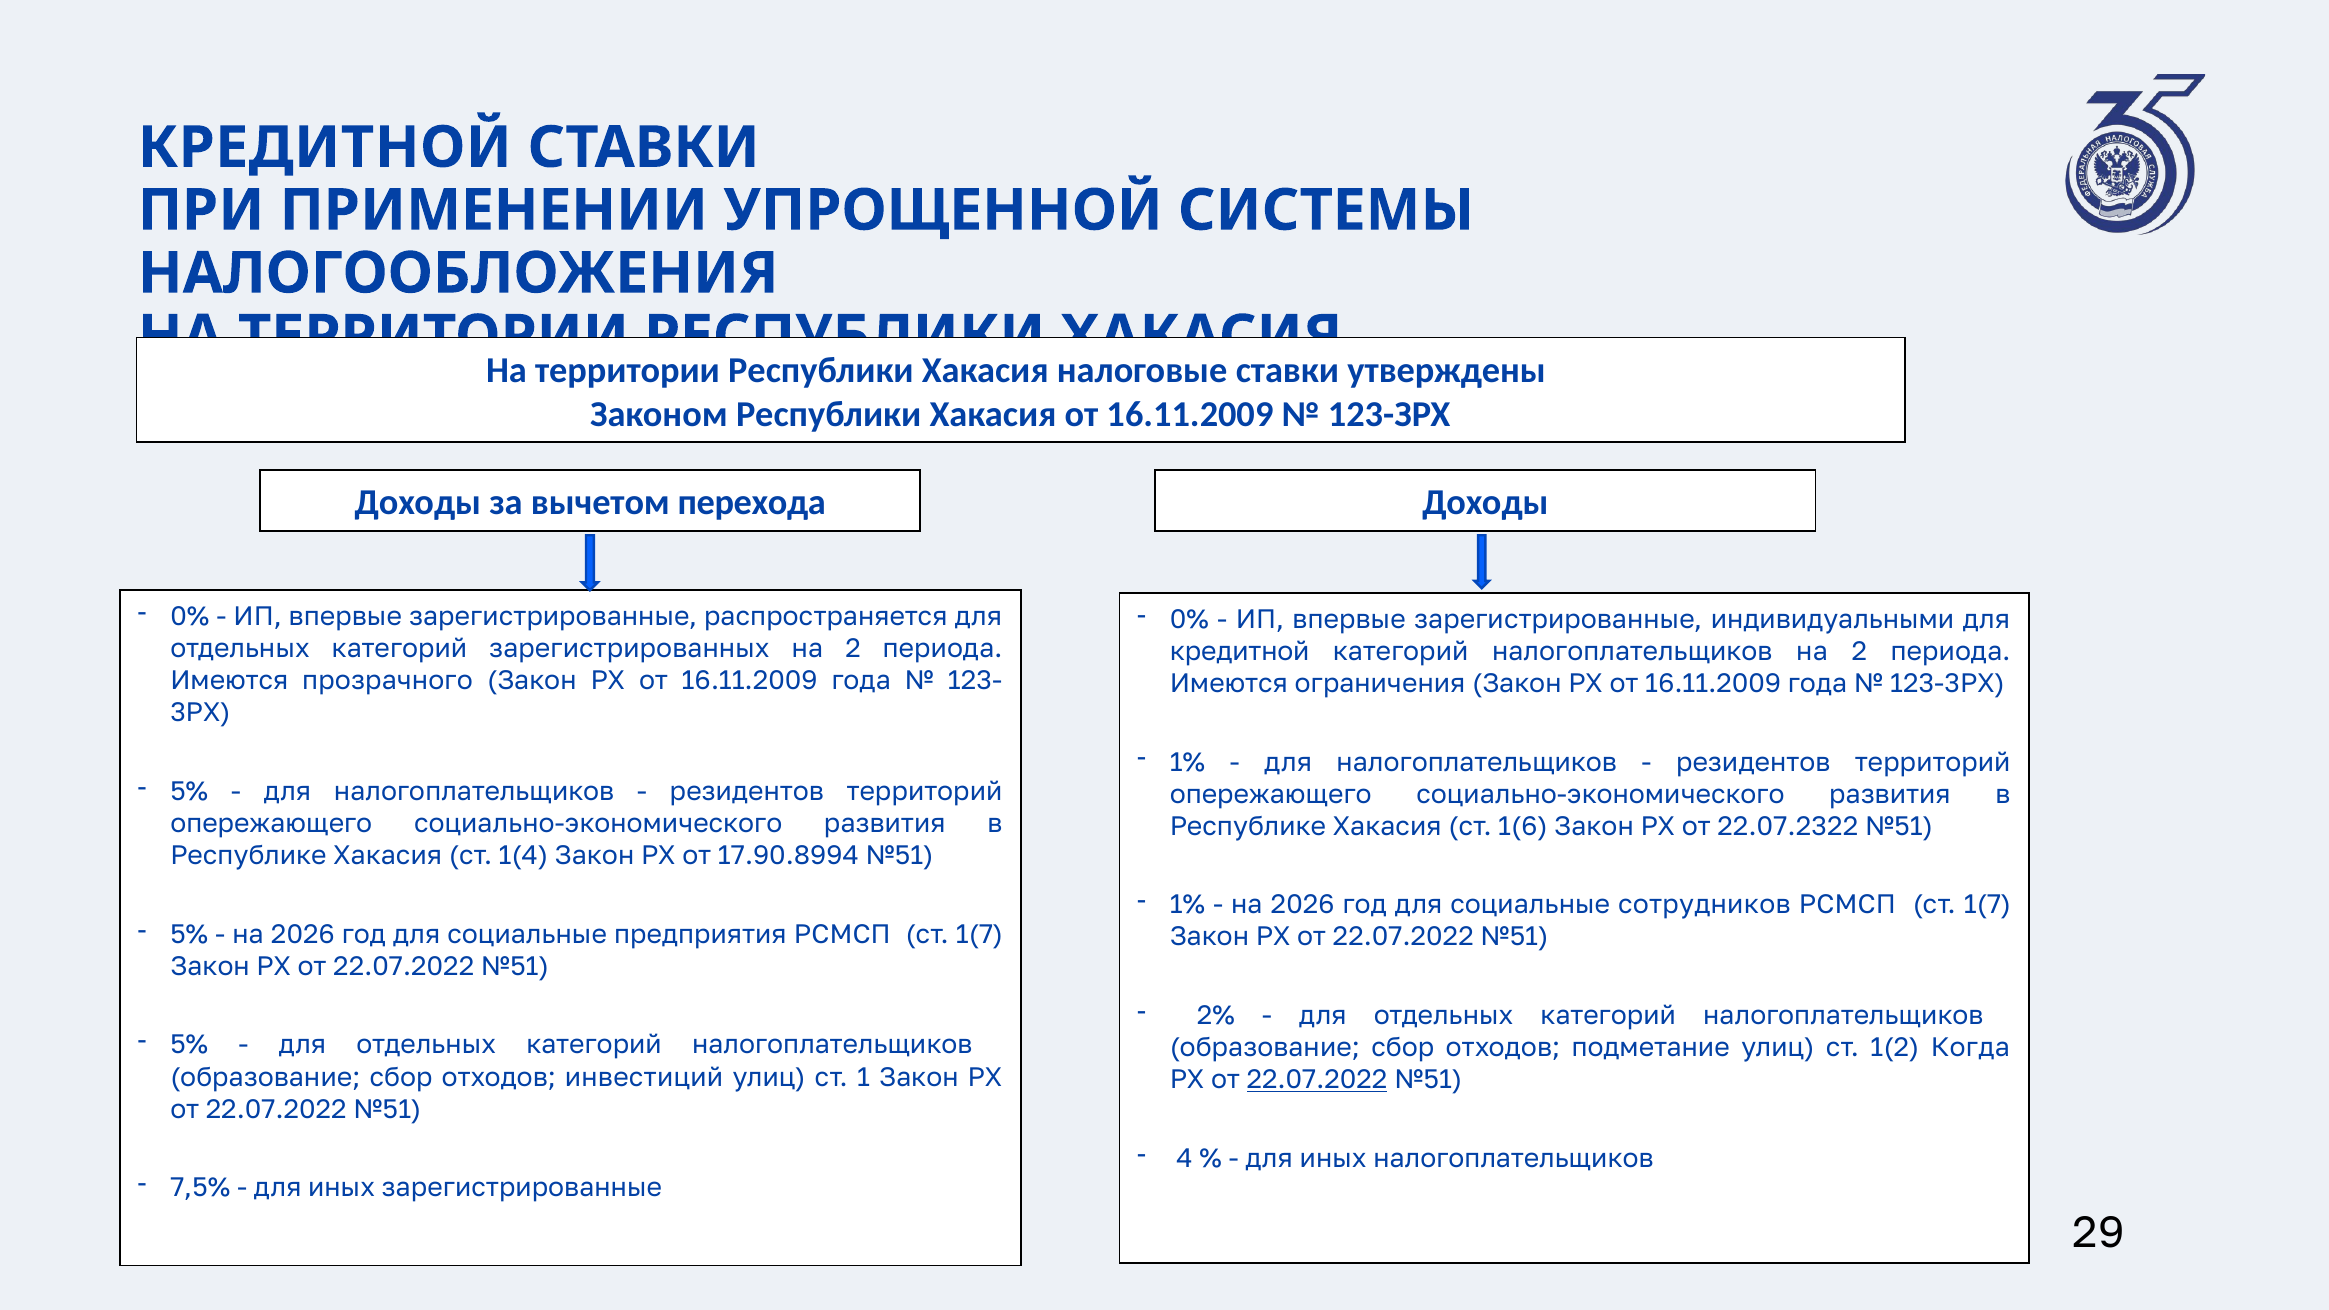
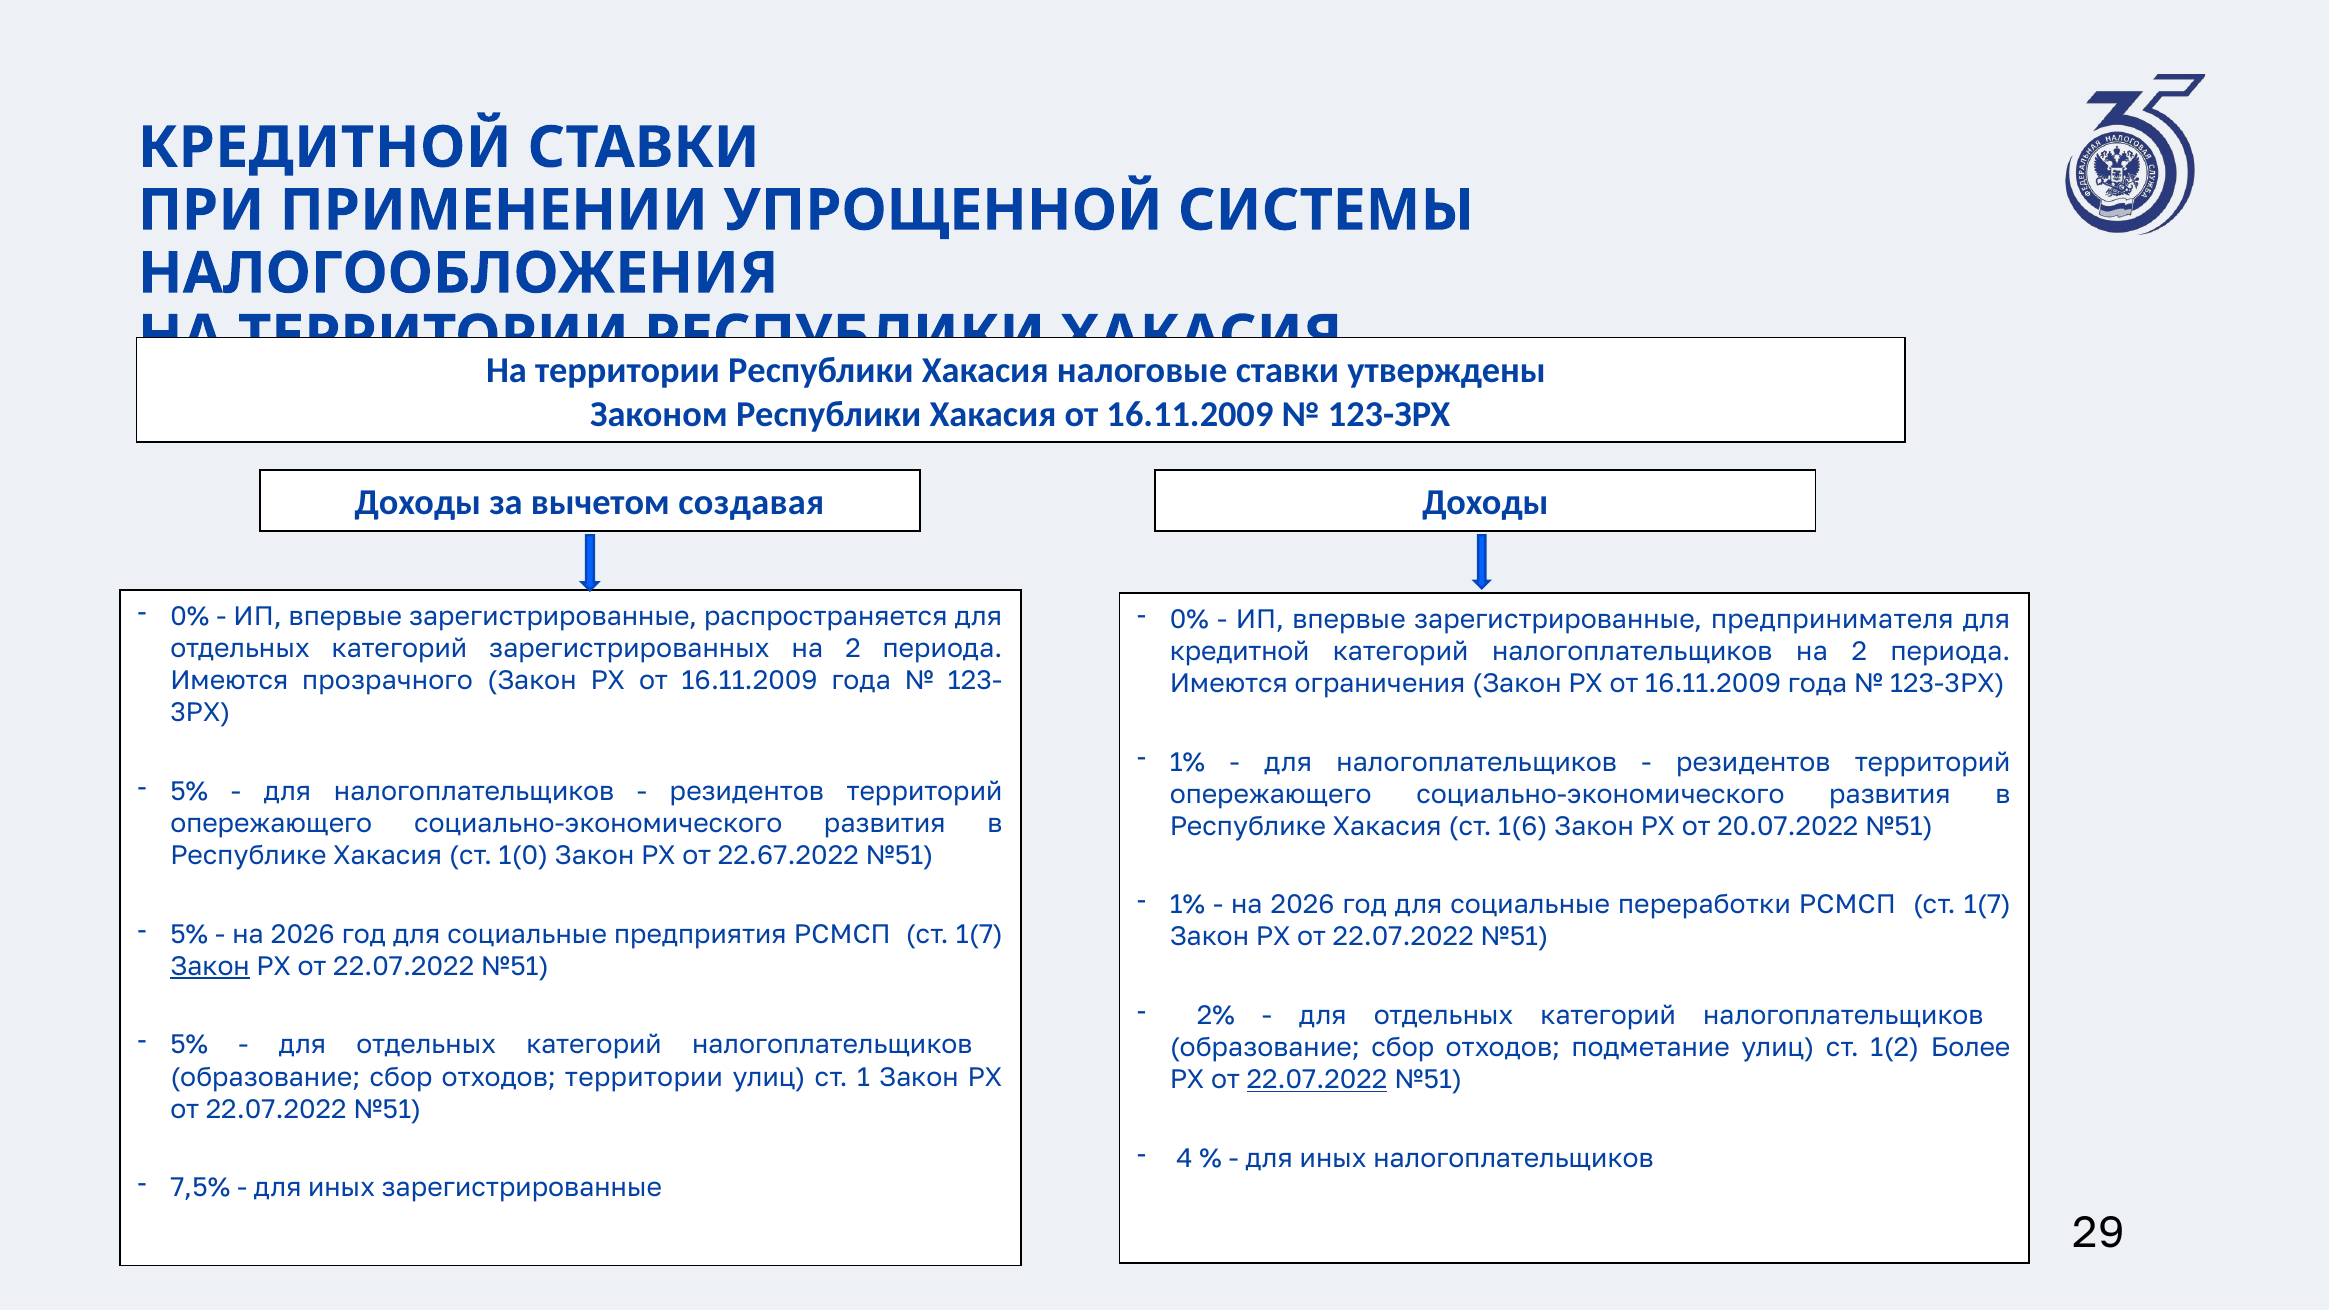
перехода: перехода -> создавая
индивидуальными: индивидуальными -> предпринимателя
22.07.2322: 22.07.2322 -> 20.07.2022
1(4: 1(4 -> 1(0
17.90.8994: 17.90.8994 -> 22.67.2022
сотрудников: сотрудников -> переработки
Закон at (210, 967) underline: none -> present
Когда: Когда -> Более
отходов инвестиций: инвестиций -> территории
